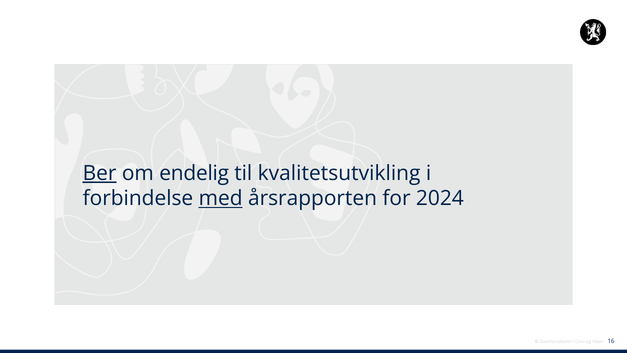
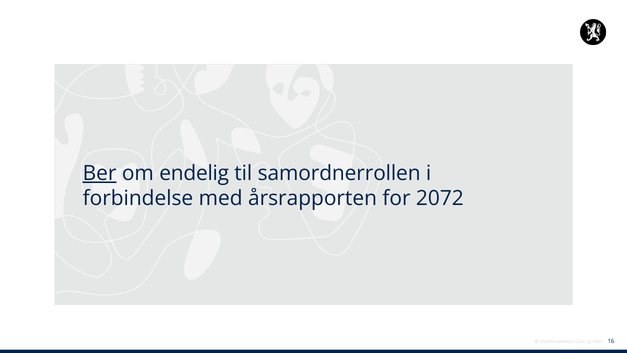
kvalitetsutvikling: kvalitetsutvikling -> samordnerrollen
med underline: present -> none
2024: 2024 -> 2072
